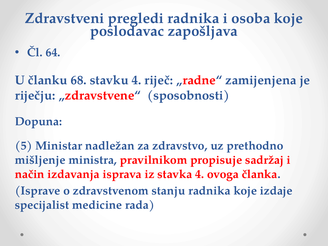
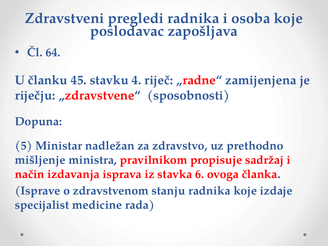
68: 68 -> 45
stavka 4: 4 -> 6
